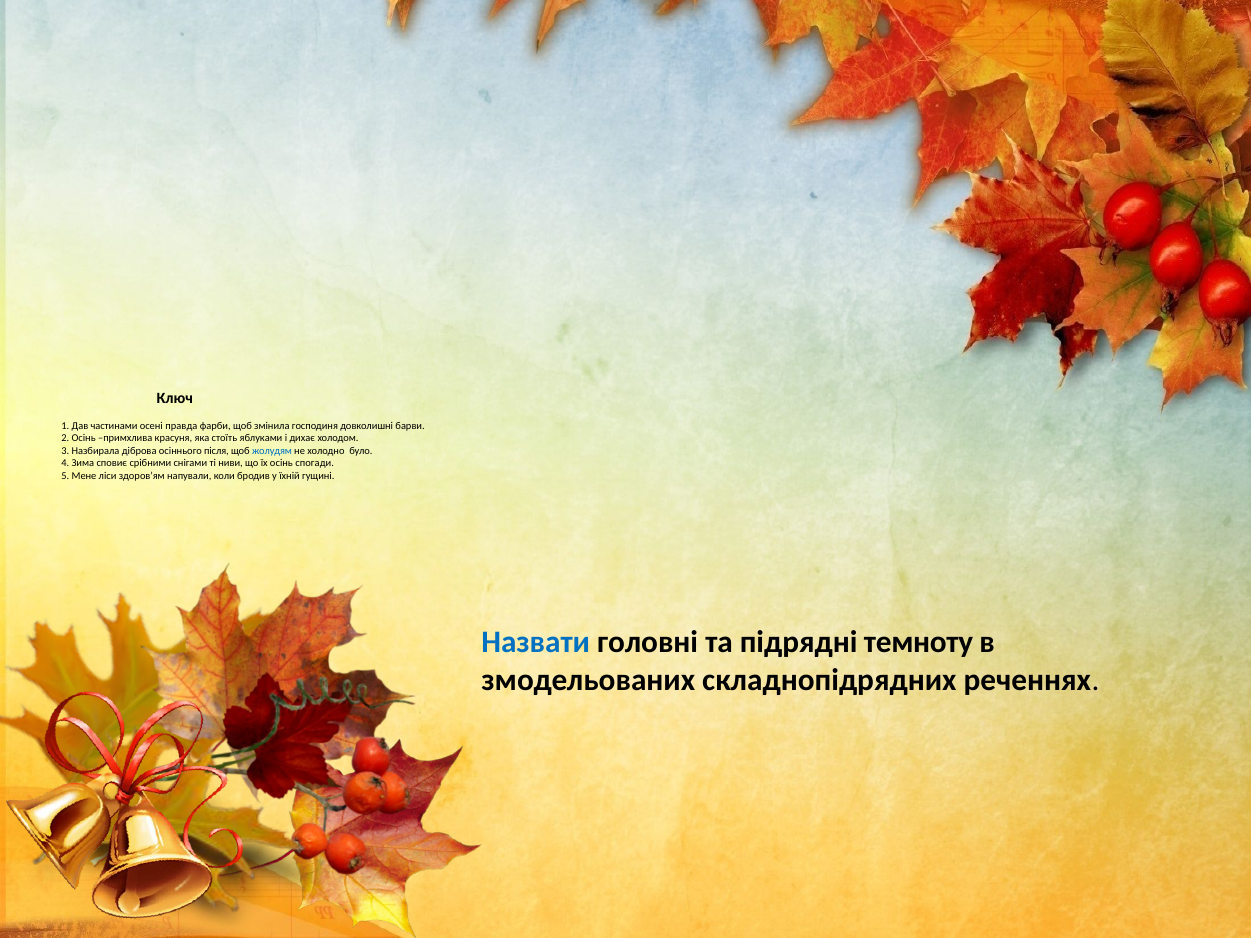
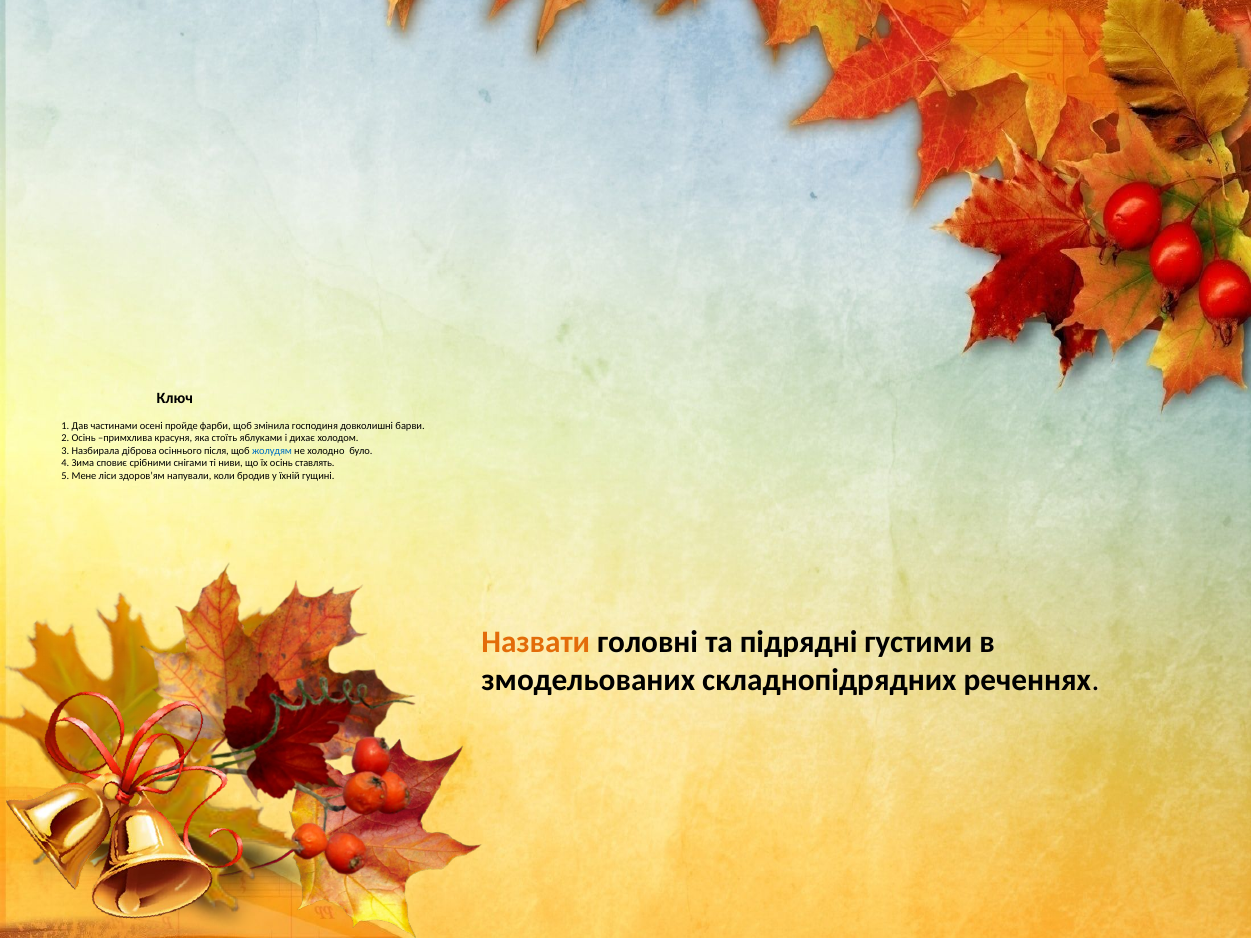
правда: правда -> пройде
спогади: спогади -> ставлять
Назвати colour: blue -> orange
темноту: темноту -> густими
